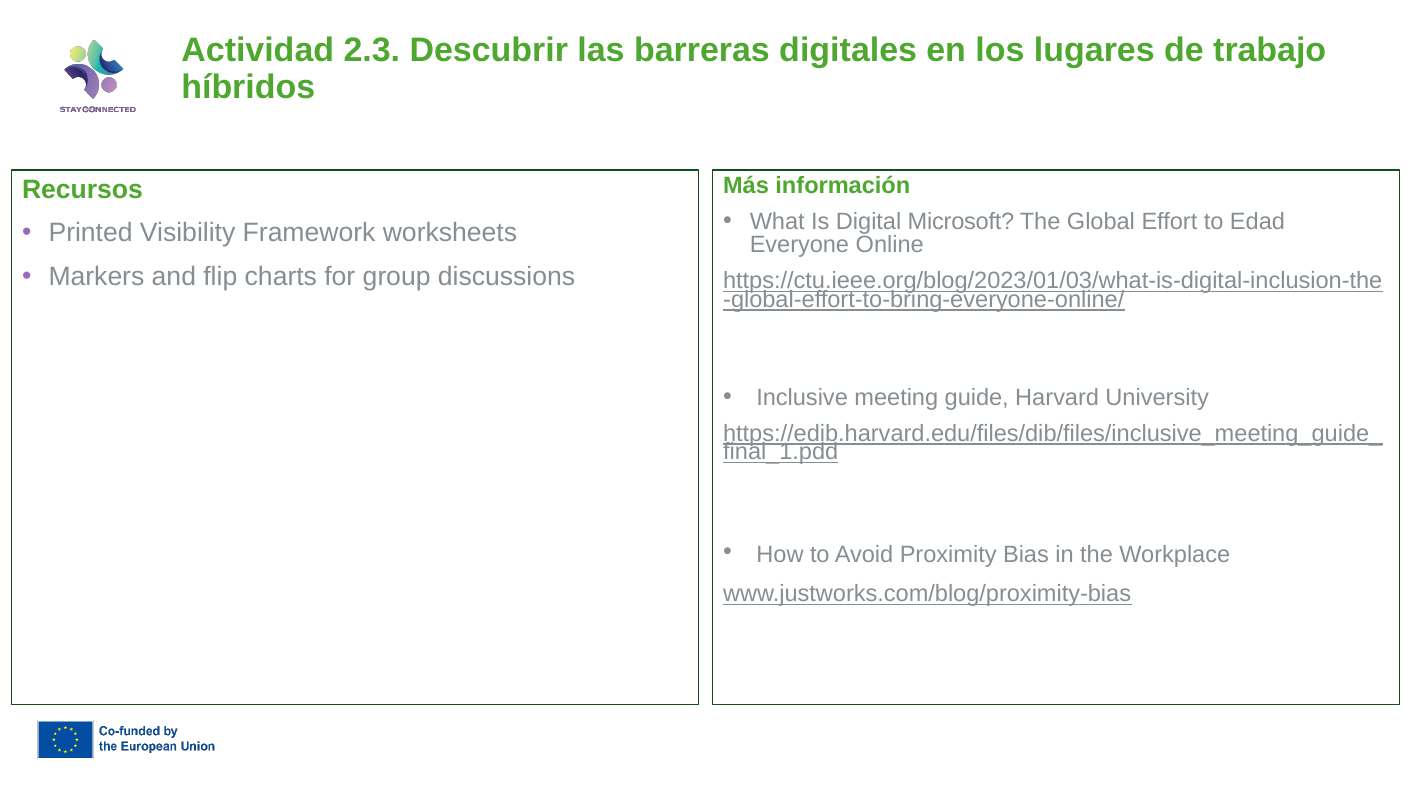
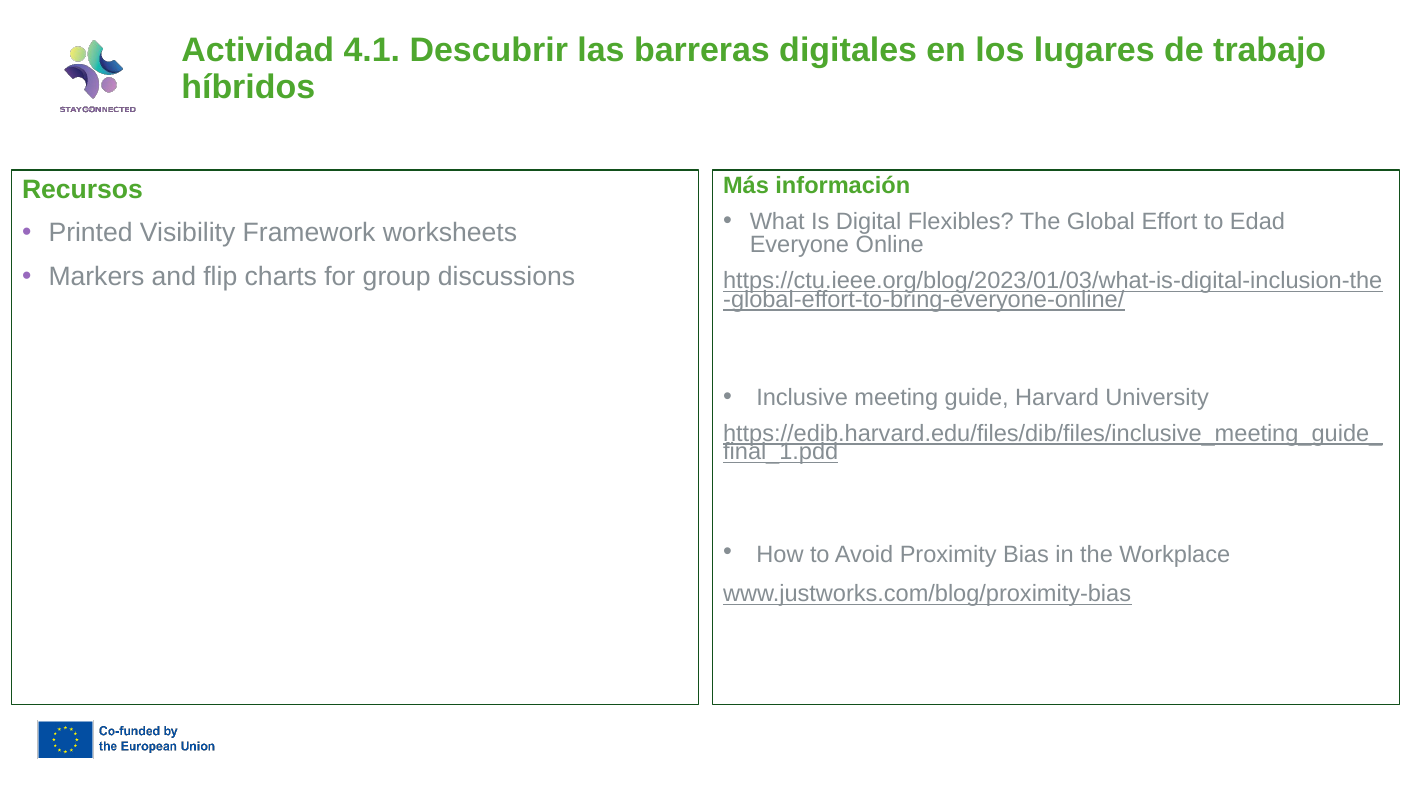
2.3: 2.3 -> 4.1
Microsoft: Microsoft -> Flexibles
